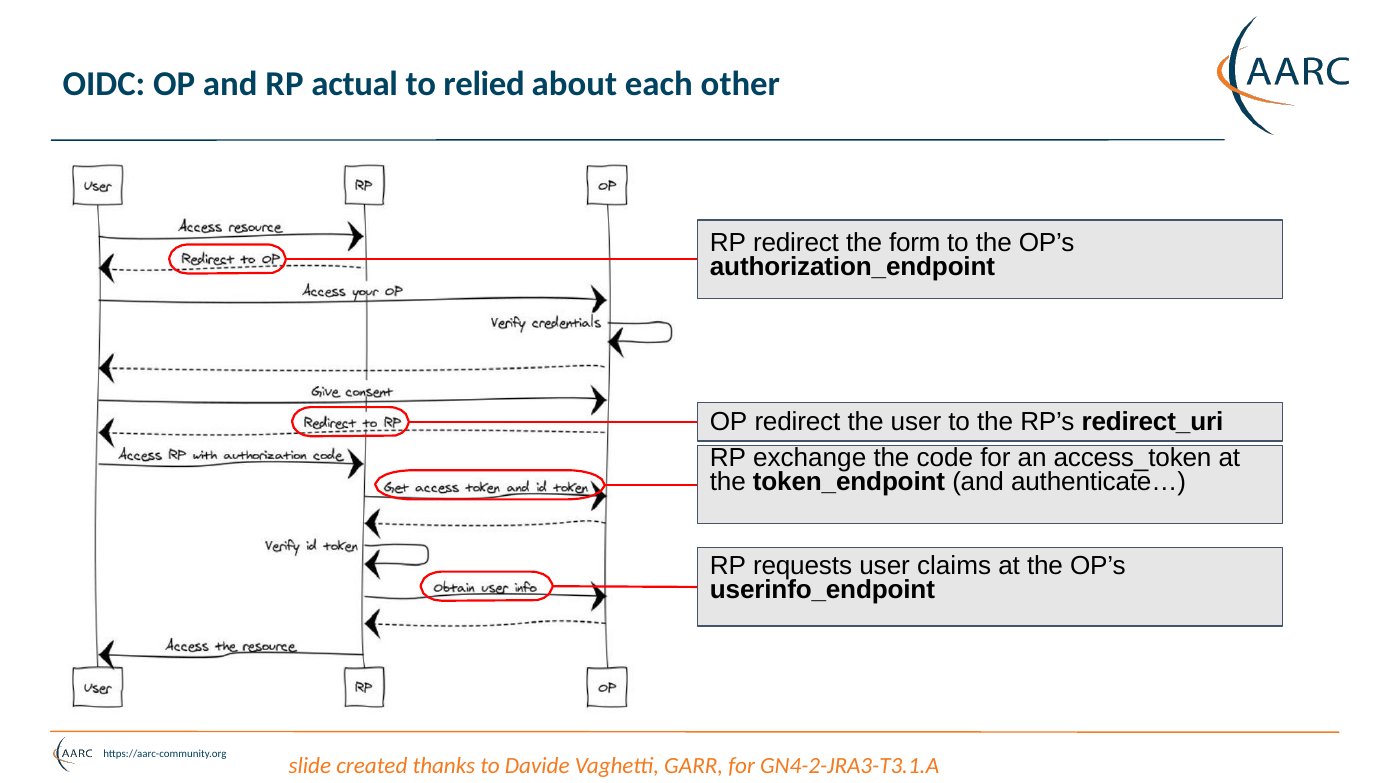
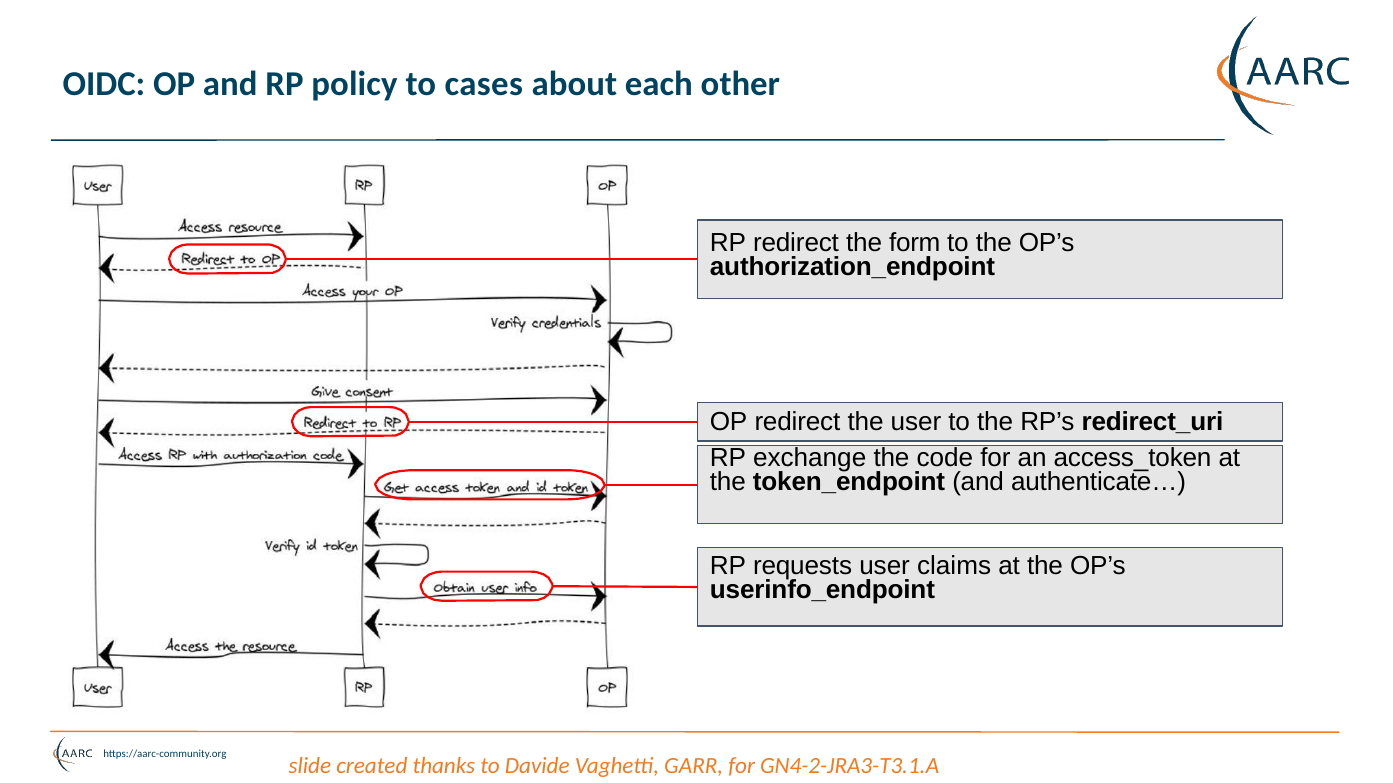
actual: actual -> policy
relied: relied -> cases
